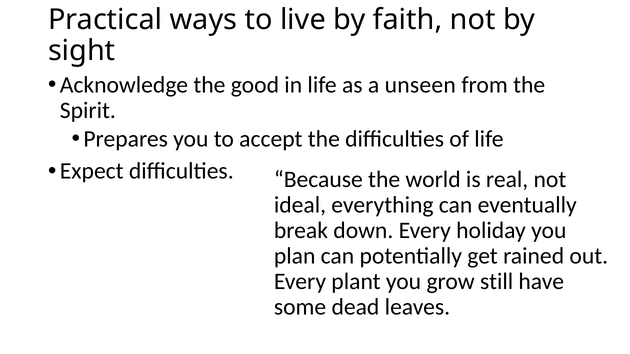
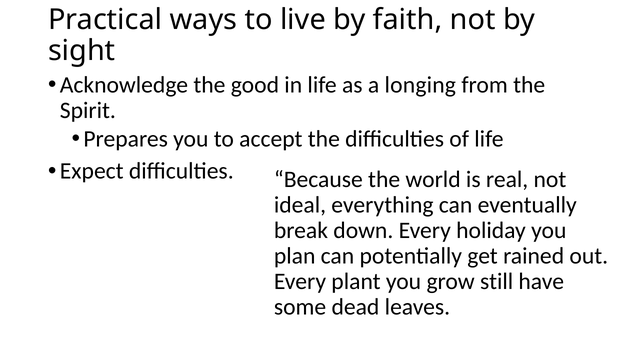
unseen: unseen -> longing
